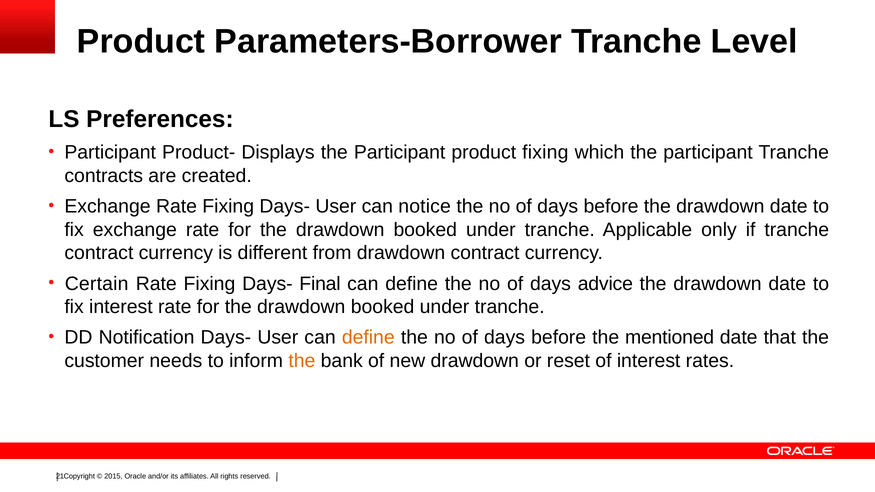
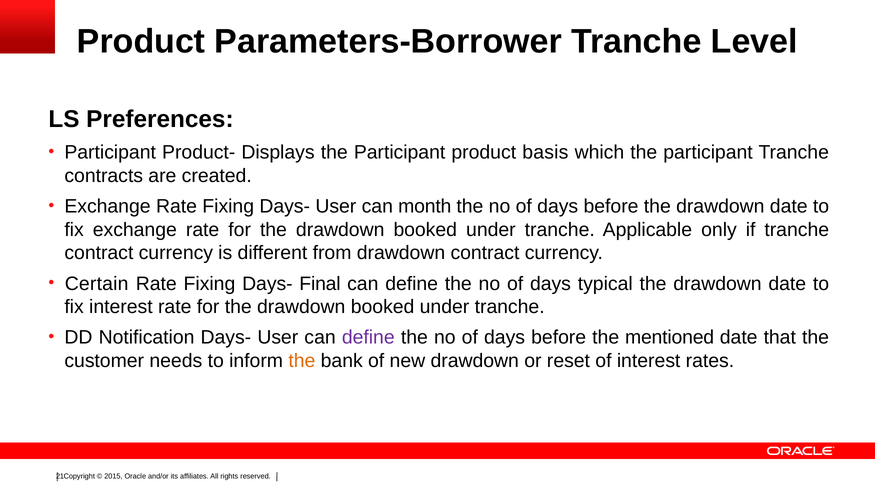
product fixing: fixing -> basis
notice: notice -> month
advice: advice -> typical
define at (368, 338) colour: orange -> purple
